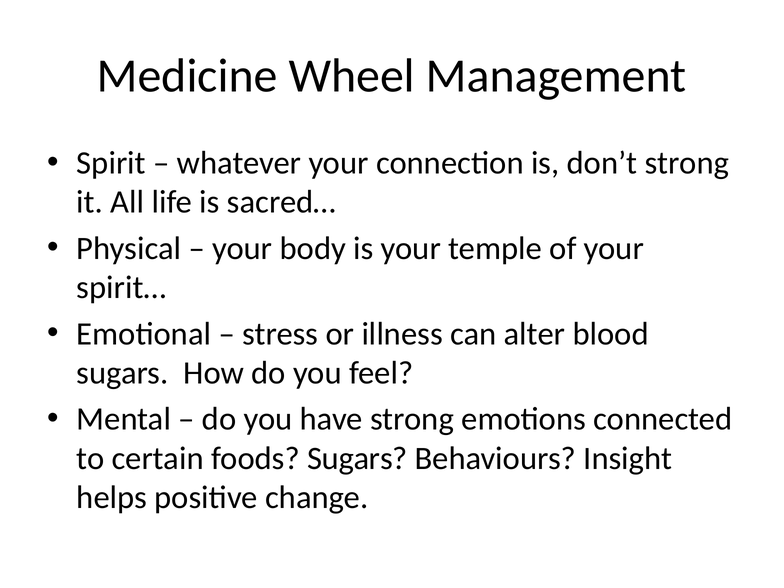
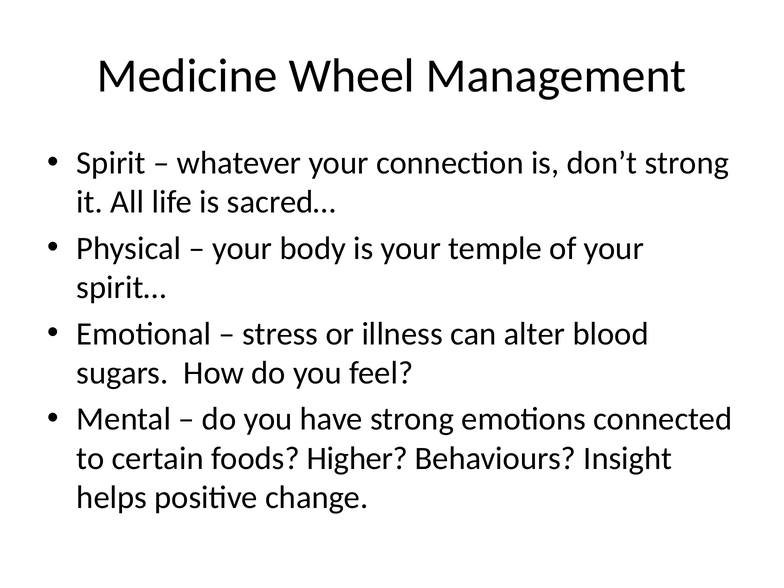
foods Sugars: Sugars -> Higher
